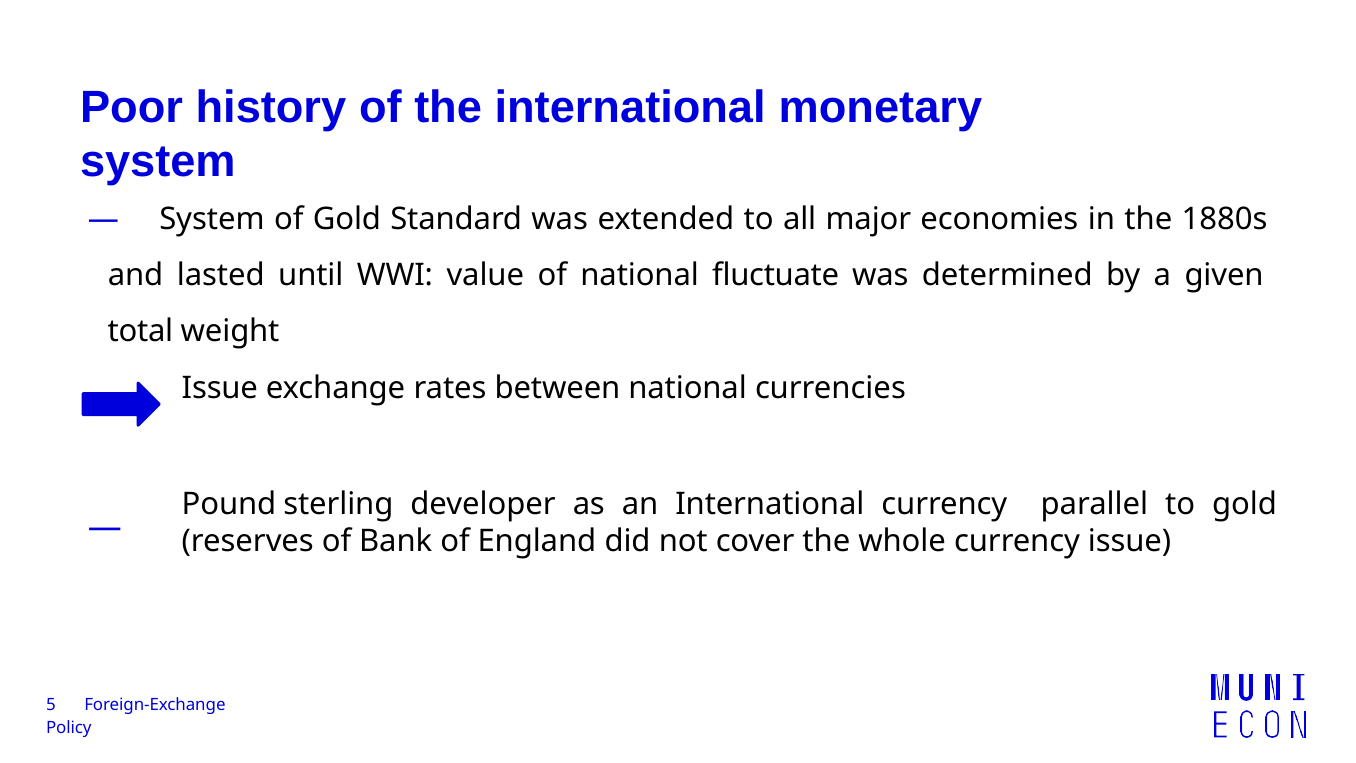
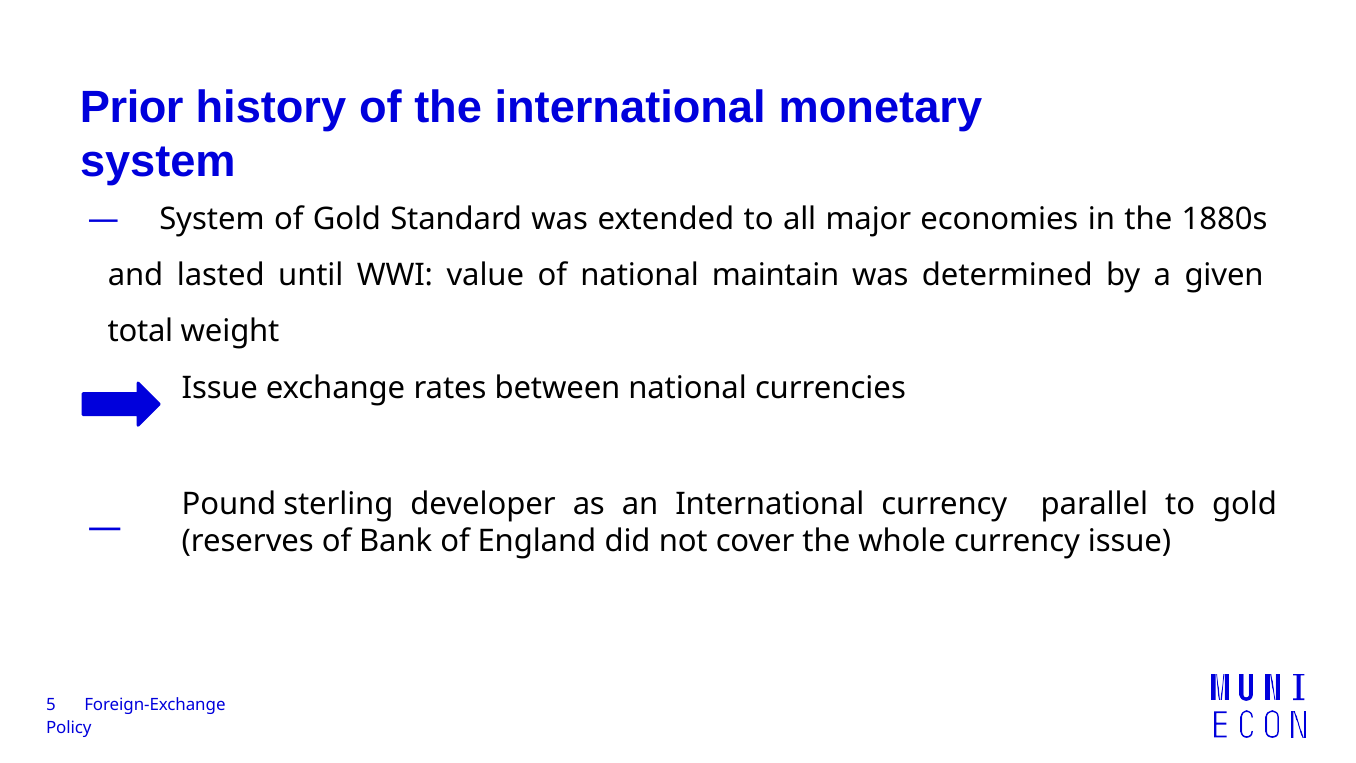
Poor: Poor -> Prior
fluctuate: fluctuate -> maintain
